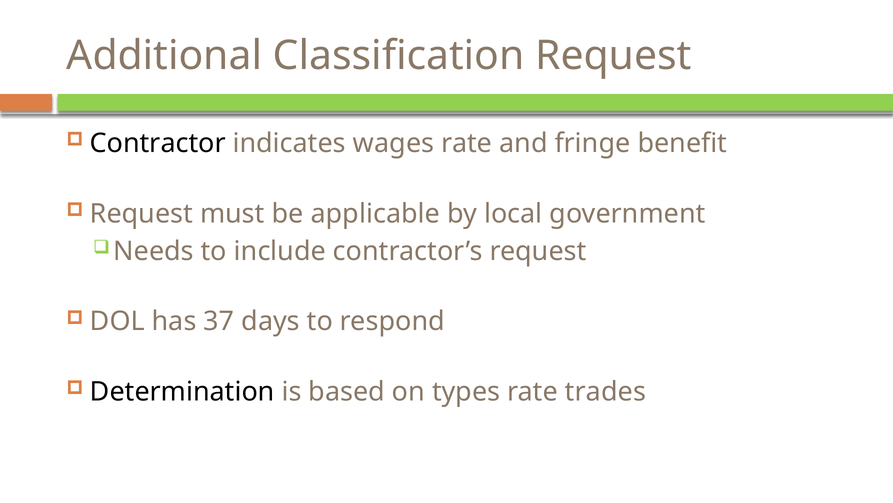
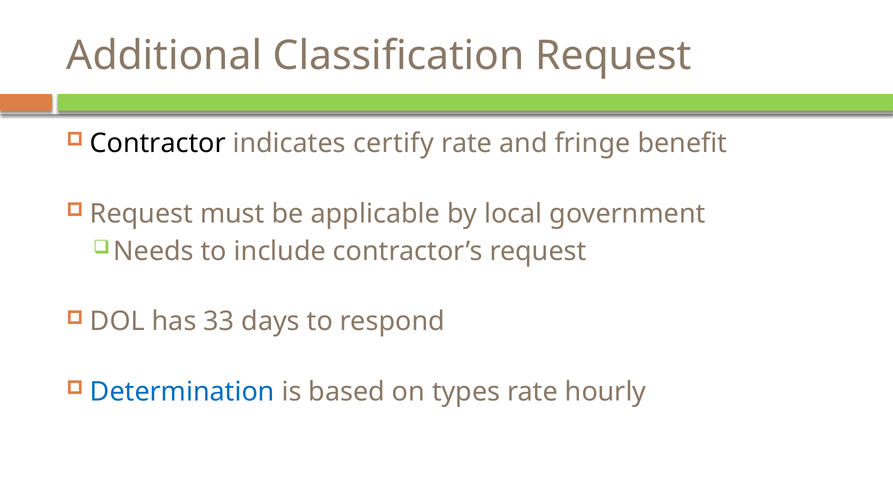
wages: wages -> certify
37: 37 -> 33
Determination colour: black -> blue
trades: trades -> hourly
